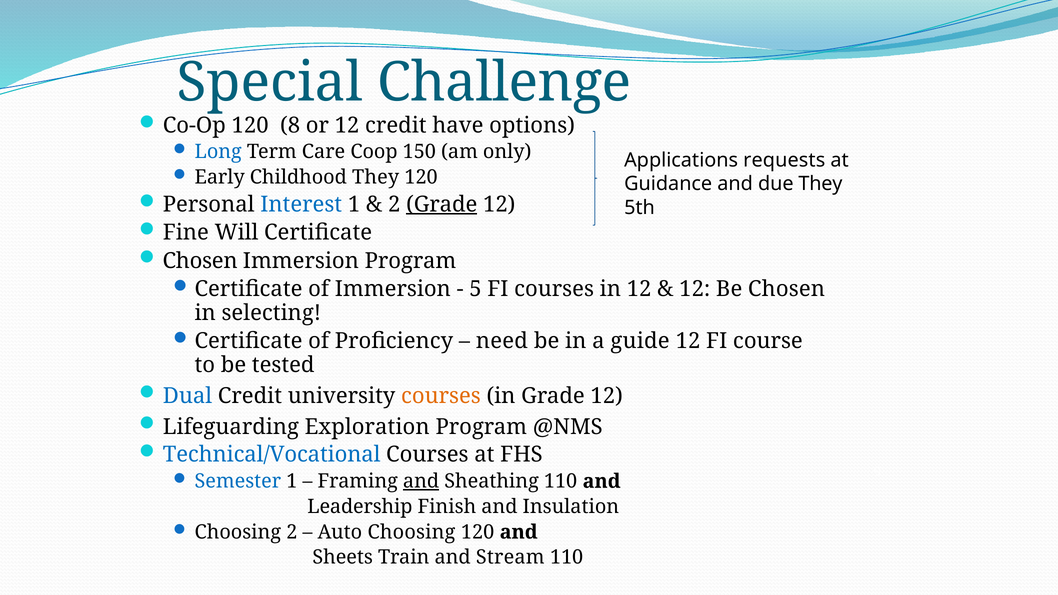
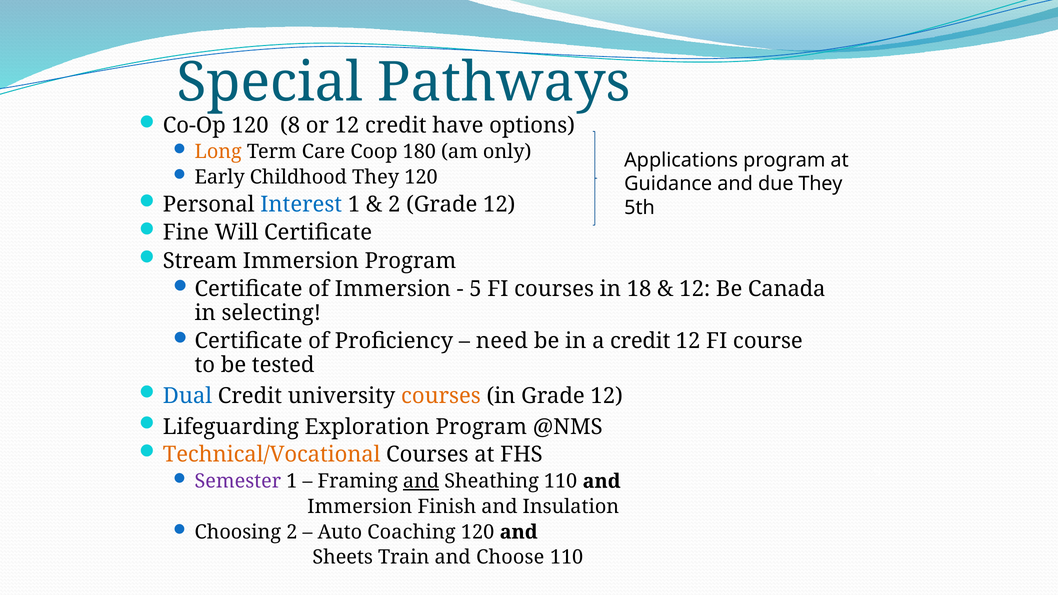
Challenge: Challenge -> Pathways
Long colour: blue -> orange
150: 150 -> 180
Applications requests: requests -> program
Grade at (442, 204) underline: present -> none
Chosen at (200, 261): Chosen -> Stream
in 12: 12 -> 18
Be Chosen: Chosen -> Canada
a guide: guide -> credit
Technical/Vocational colour: blue -> orange
Semester colour: blue -> purple
Leadership at (360, 507): Leadership -> Immersion
Auto Choosing: Choosing -> Coaching
Stream: Stream -> Choose
